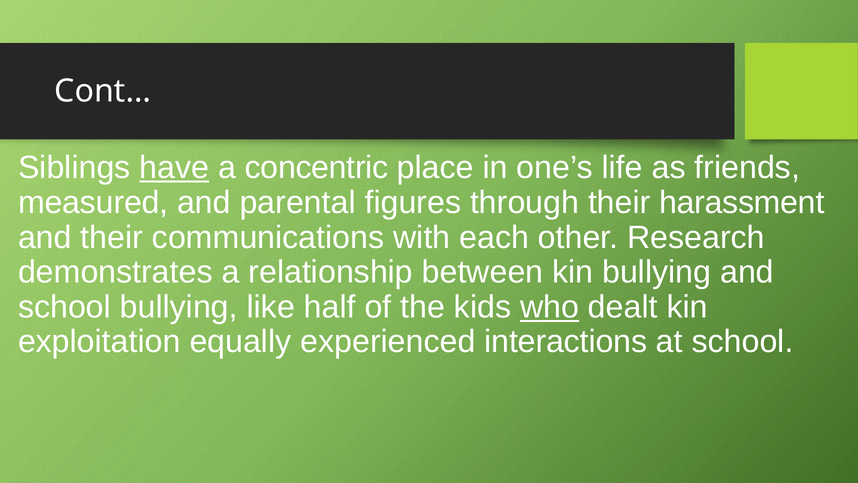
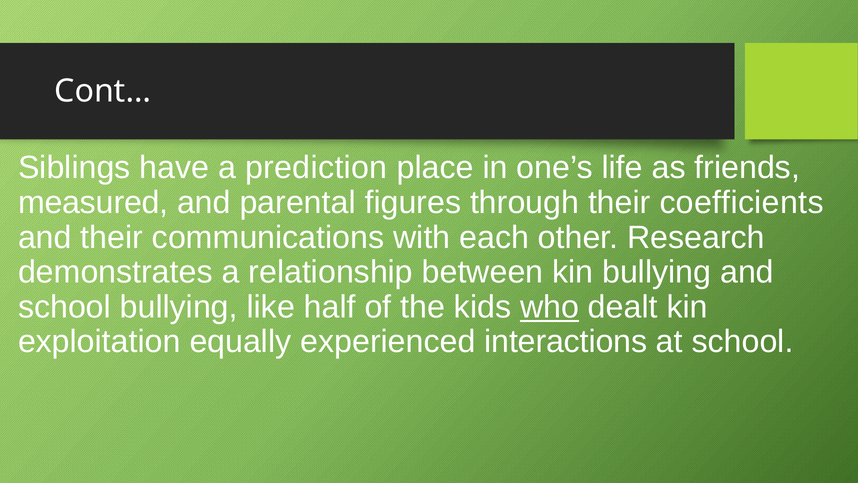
have underline: present -> none
concentric: concentric -> prediction
harassment: harassment -> coefficients
